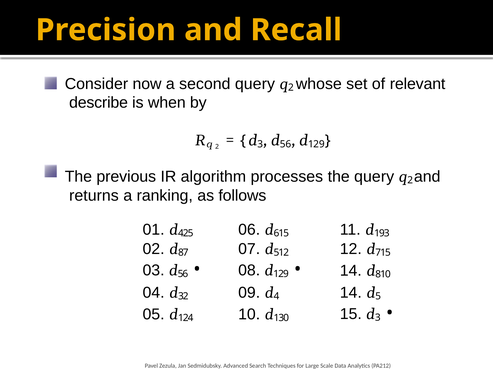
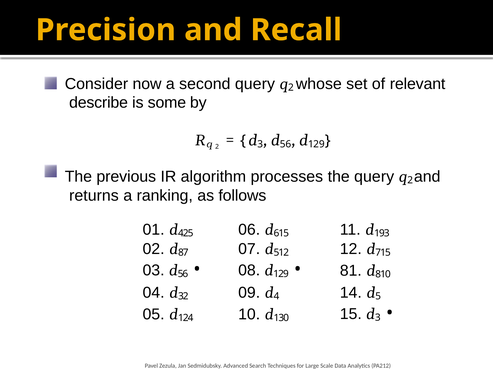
when: when -> some
14 at (351, 271): 14 -> 81
